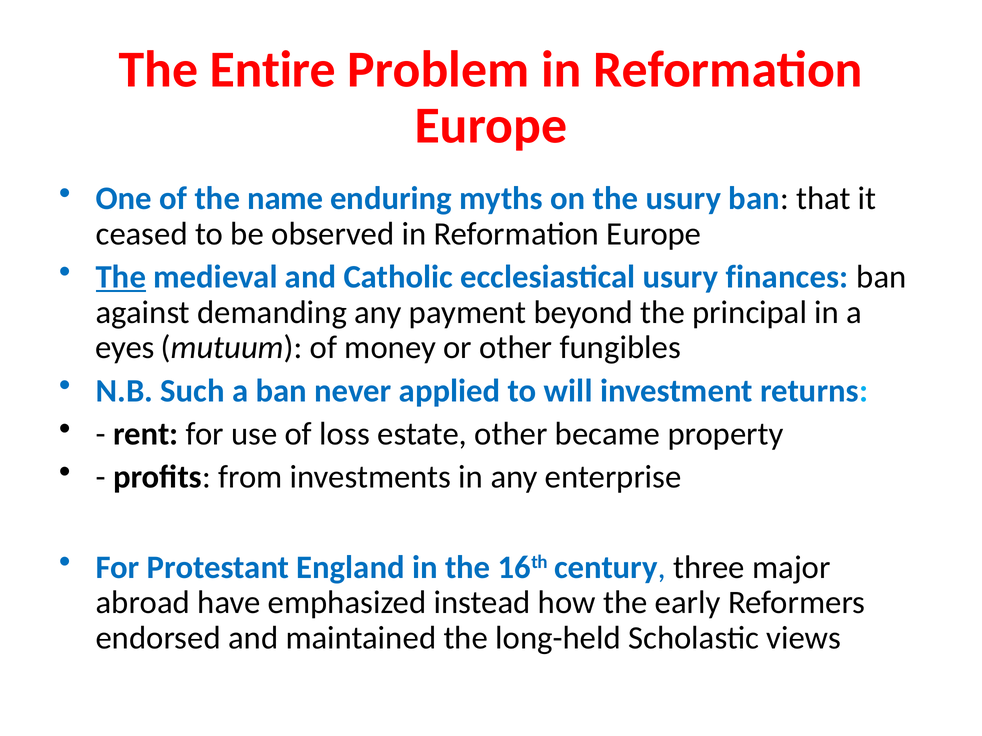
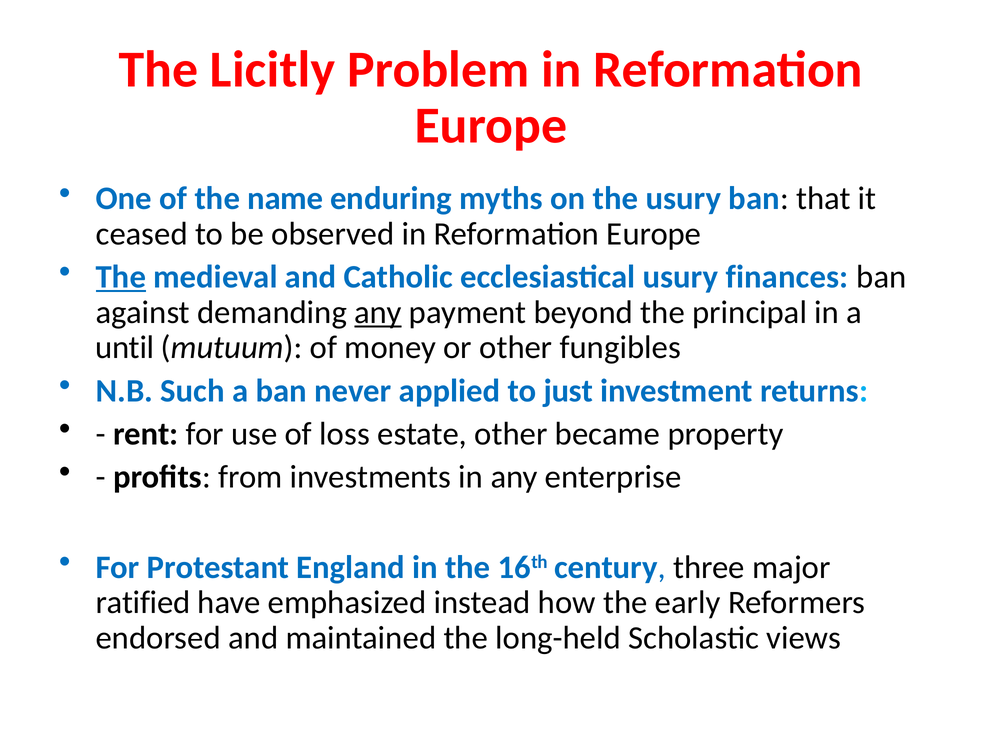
Entire: Entire -> Licitly
any at (378, 313) underline: none -> present
eyes: eyes -> until
will: will -> just
abroad: abroad -> ratified
